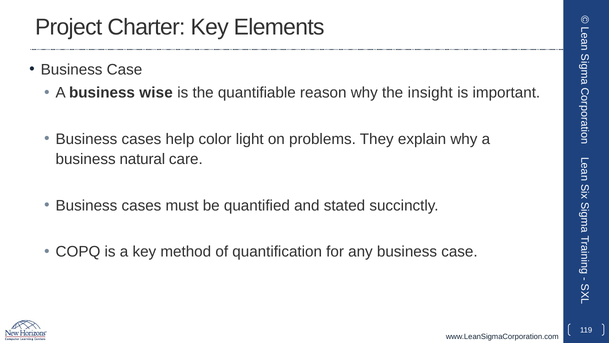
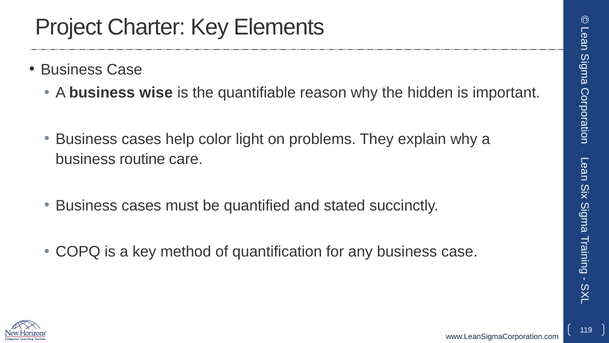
insight: insight -> hidden
natural: natural -> routine
